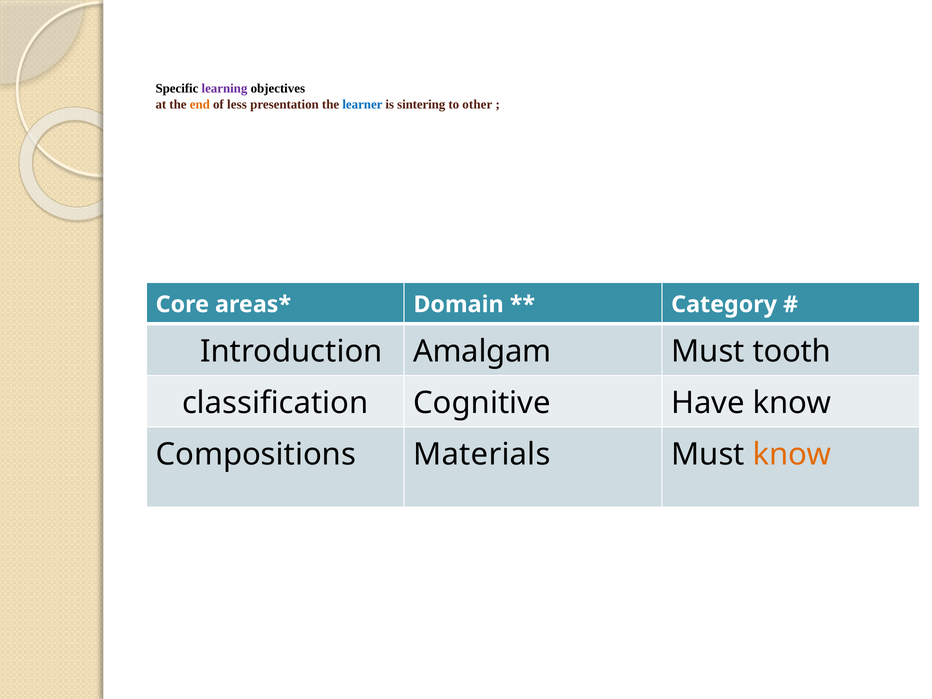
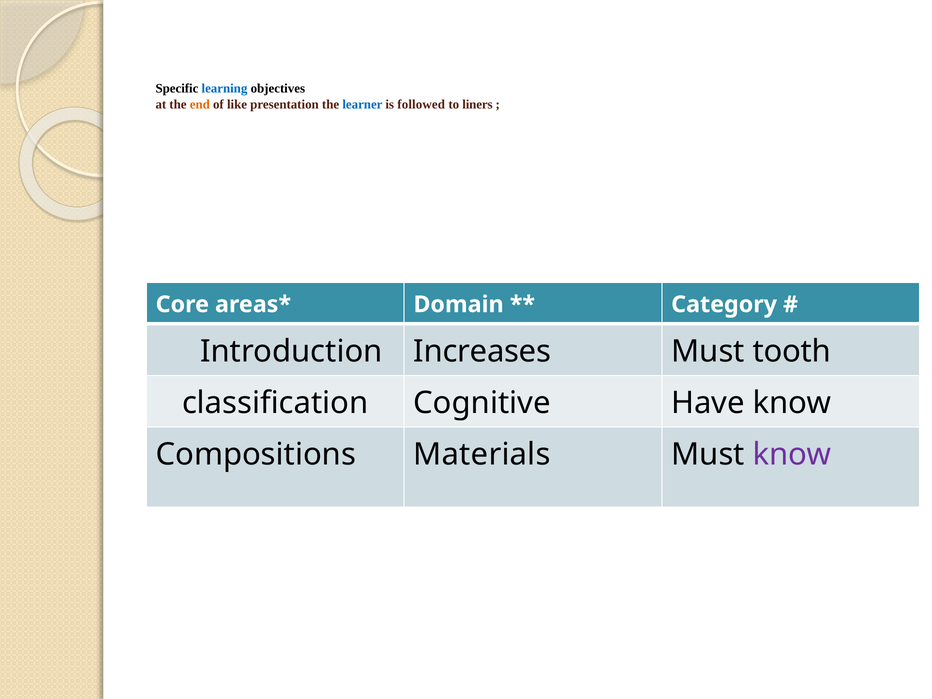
learning colour: purple -> blue
less: less -> like
sintering: sintering -> followed
other: other -> liners
Amalgam: Amalgam -> Increases
know at (792, 455) colour: orange -> purple
